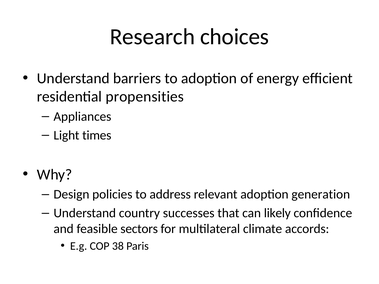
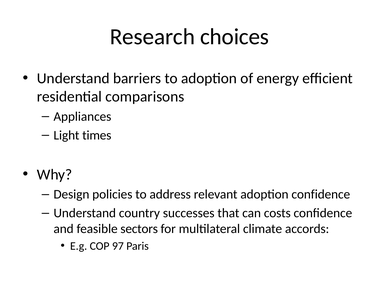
propensities: propensities -> comparisons
adoption generation: generation -> confidence
likely: likely -> costs
38: 38 -> 97
